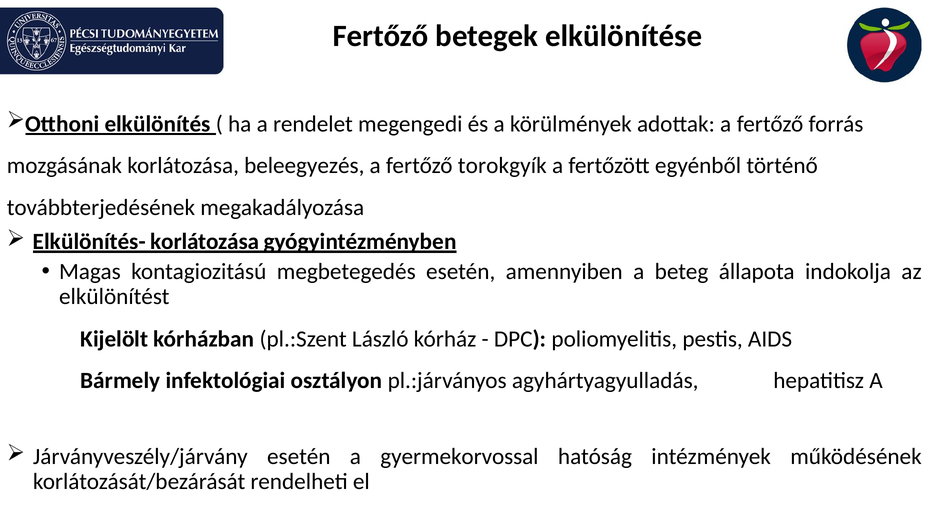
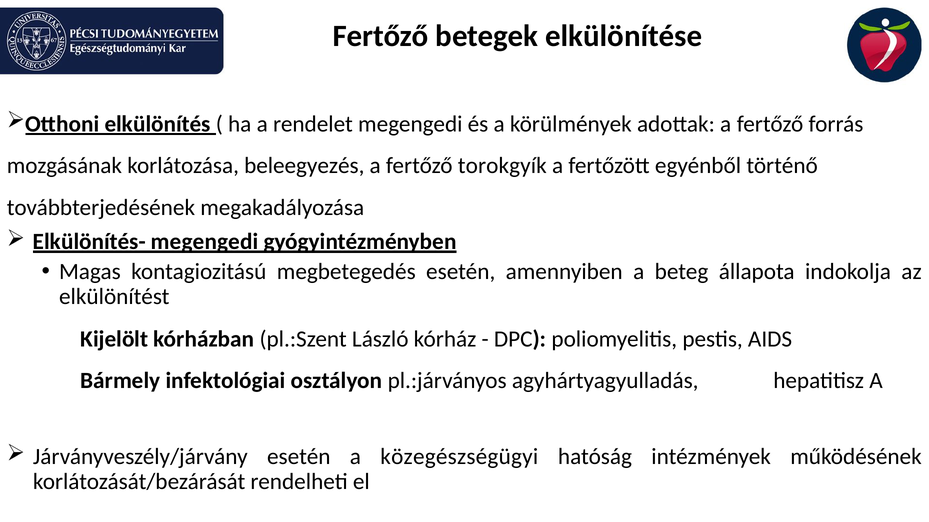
Elkülönítés- korlátozása: korlátozása -> megengedi
gyermekorvossal: gyermekorvossal -> közegészségügyi
